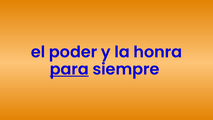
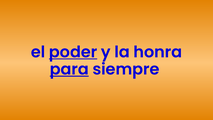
poder underline: none -> present
